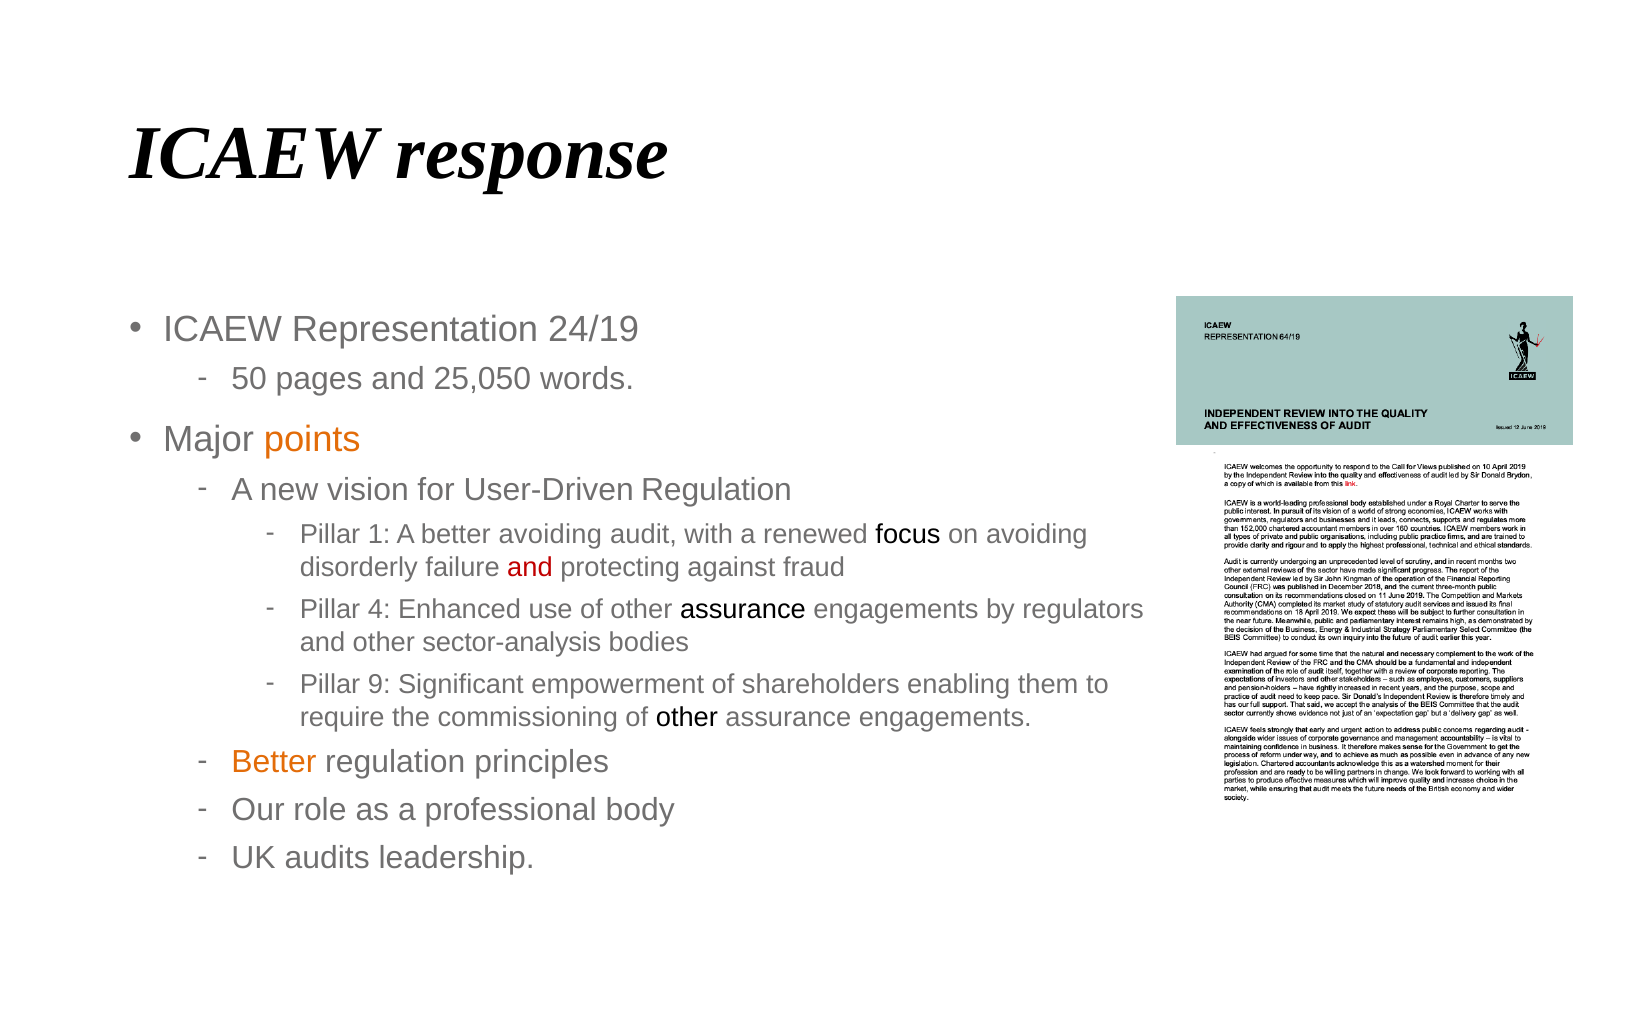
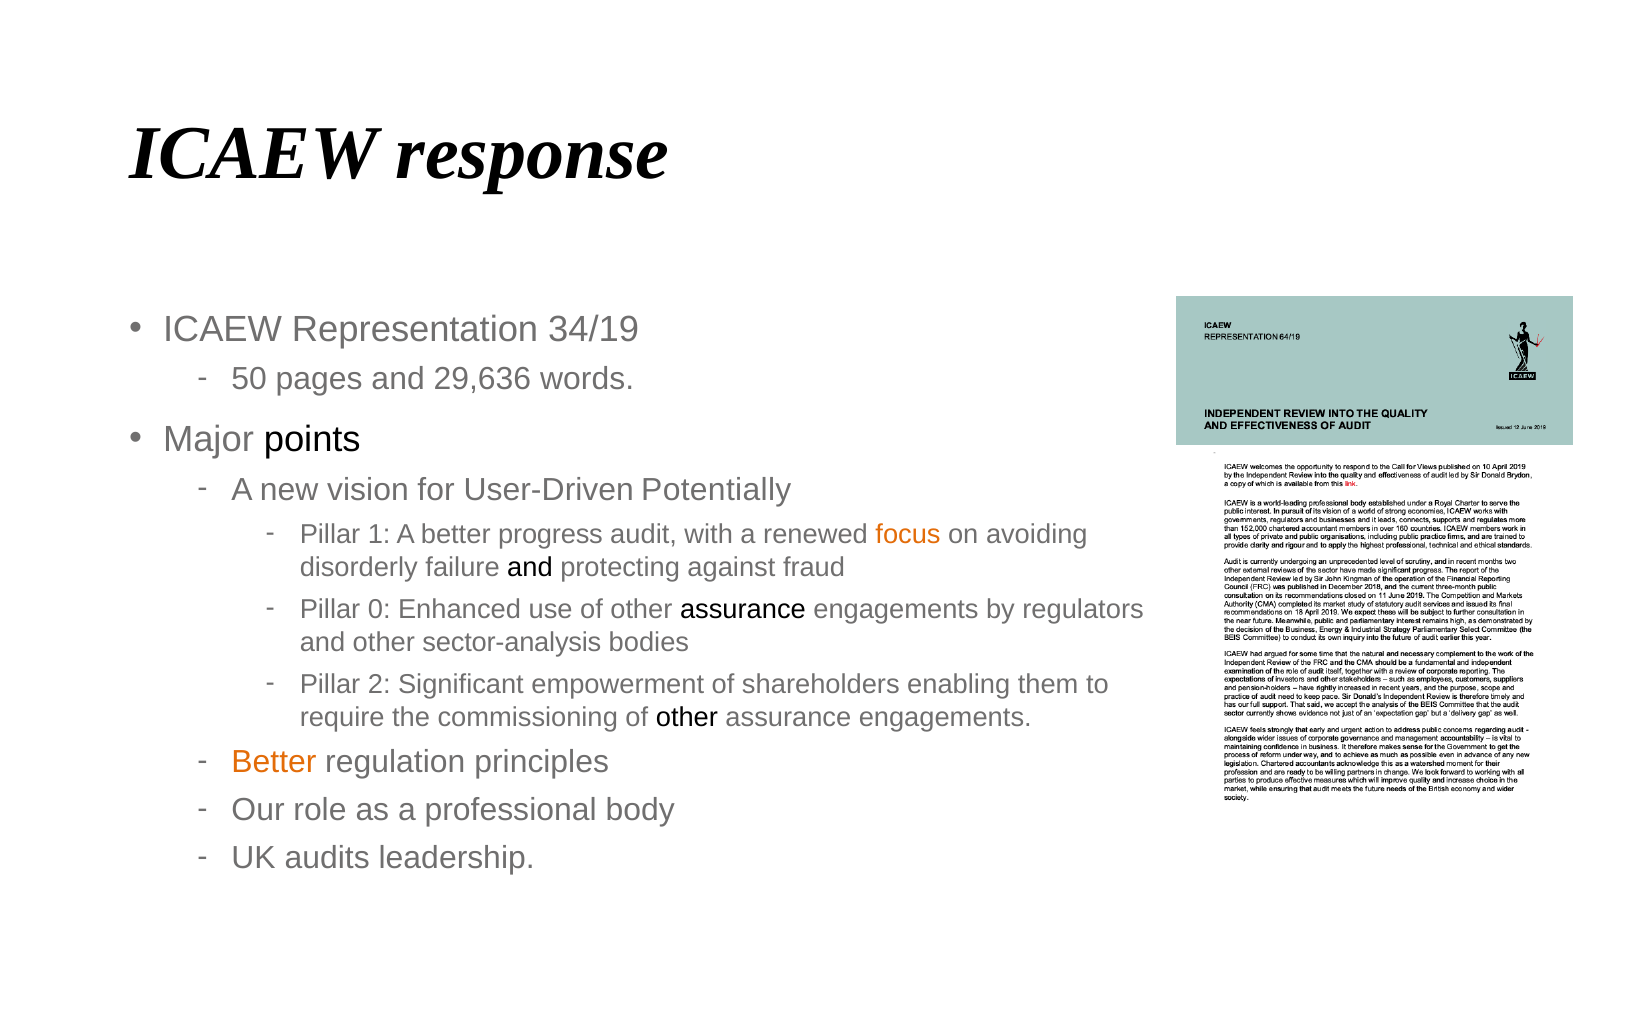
24/19: 24/19 -> 34/19
25,050: 25,050 -> 29,636
points colour: orange -> black
User-Driven Regulation: Regulation -> Potentially
better avoiding: avoiding -> progress
focus colour: black -> orange
and at (530, 567) colour: red -> black
4: 4 -> 0
9: 9 -> 2
